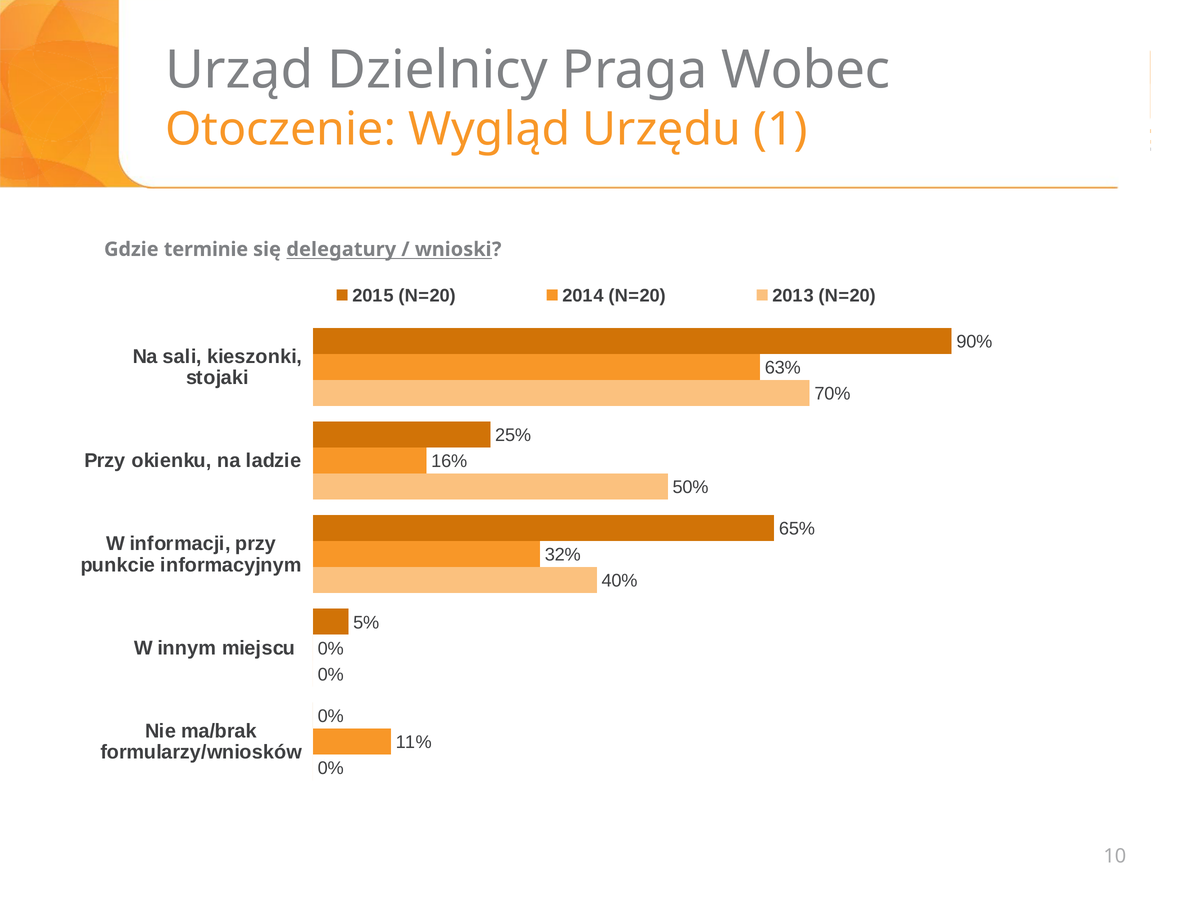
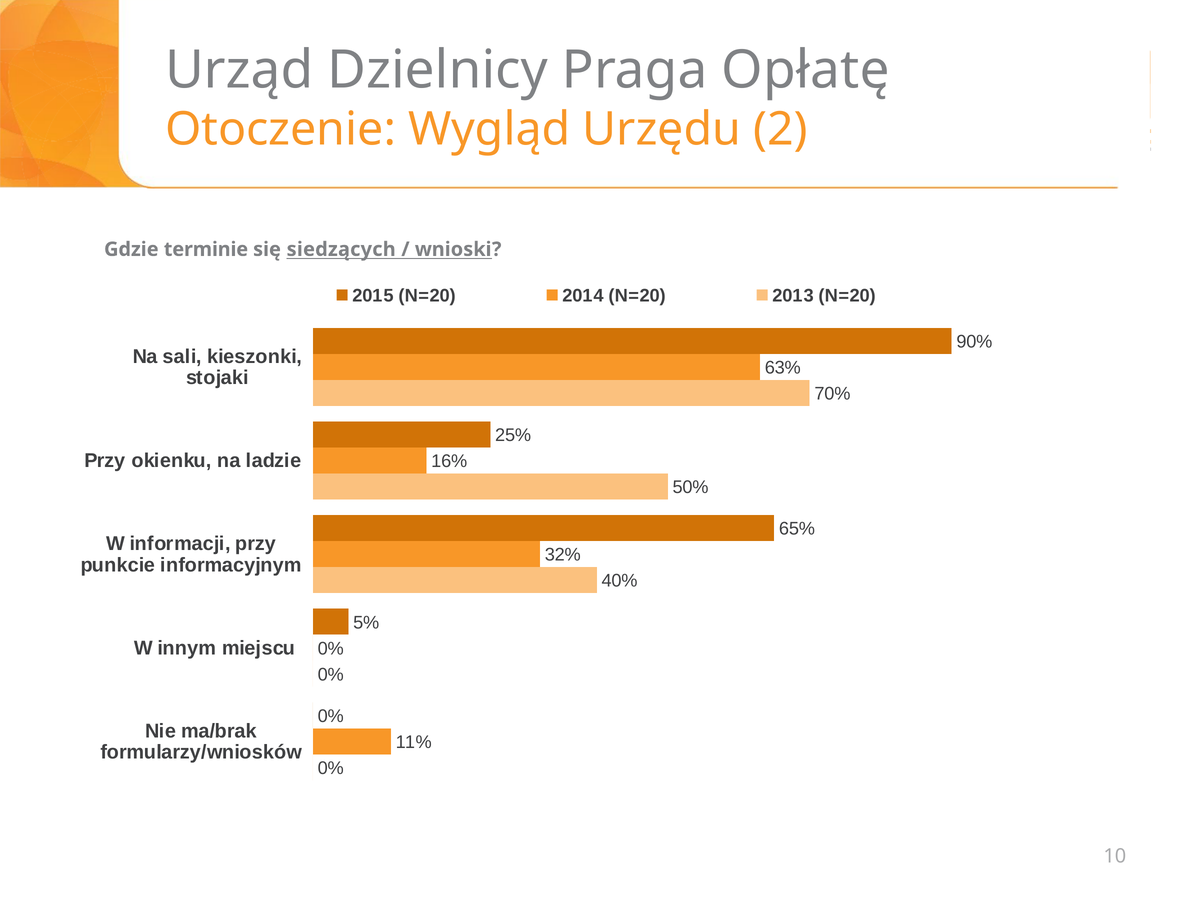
Wobec: Wobec -> Opłatę
1: 1 -> 2
delegatury: delegatury -> siedzących
